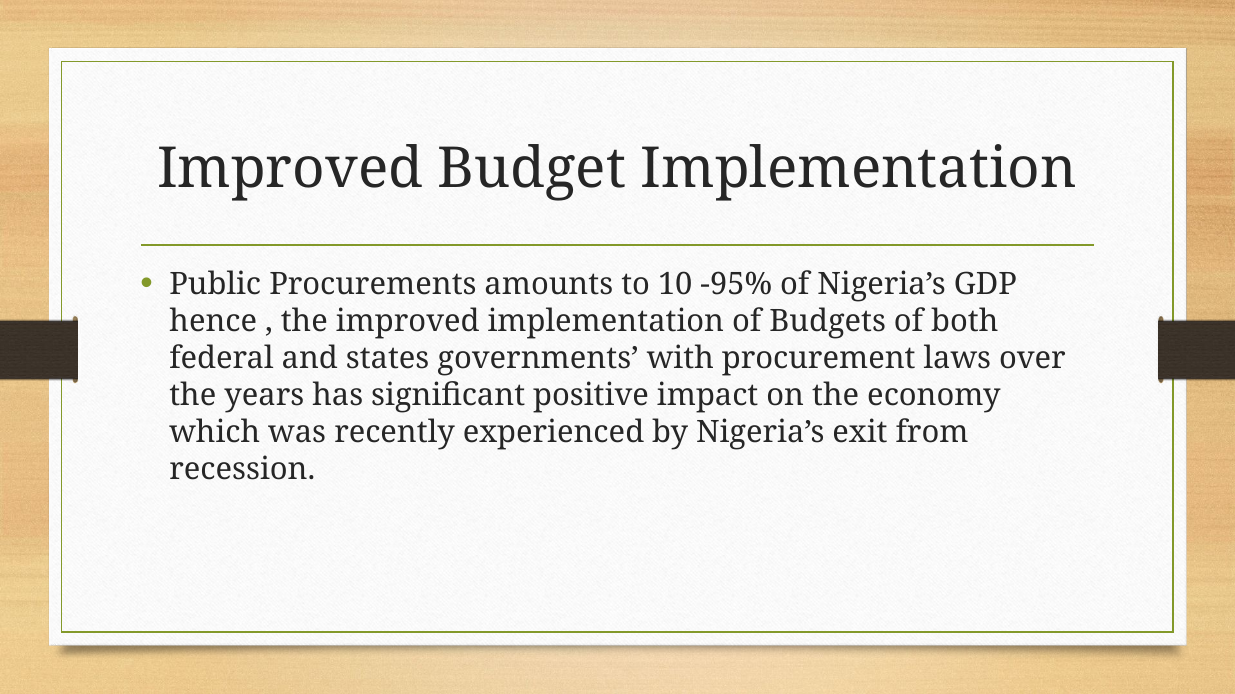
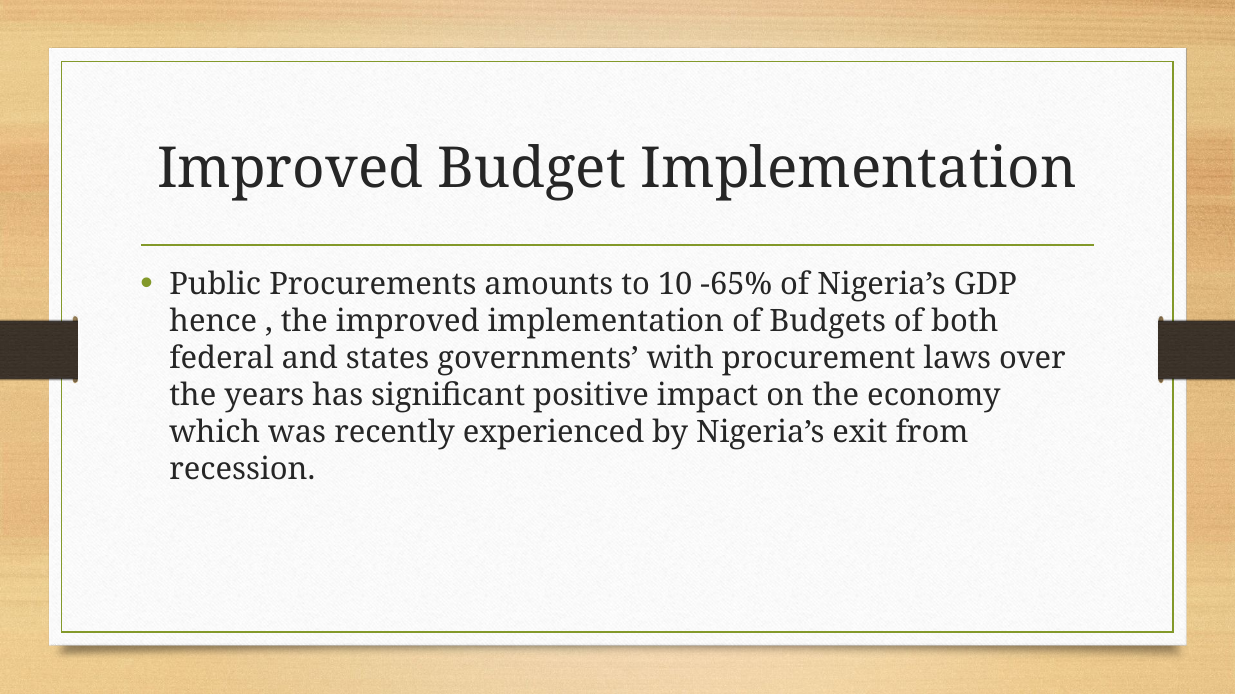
-95%: -95% -> -65%
